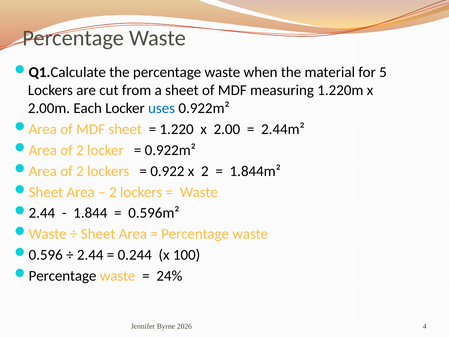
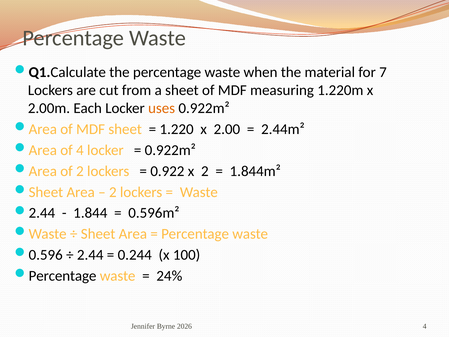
5: 5 -> 7
uses colour: blue -> orange
2 at (80, 150): 2 -> 4
